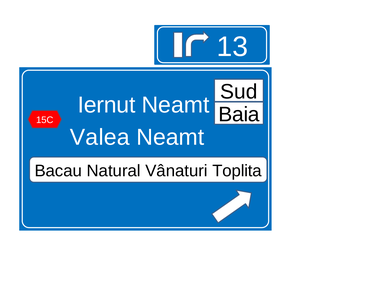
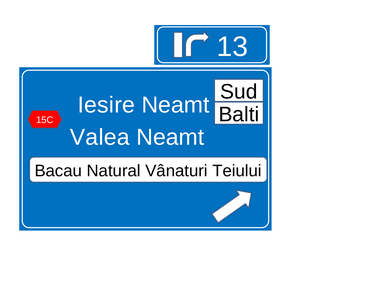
Iernut: Iernut -> Iesire
Baia: Baia -> Balti
Toplita: Toplita -> Teiului
